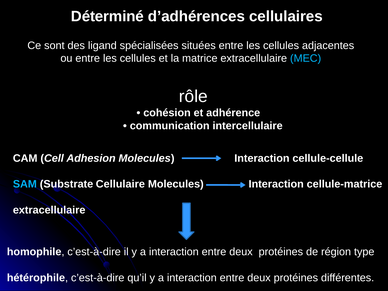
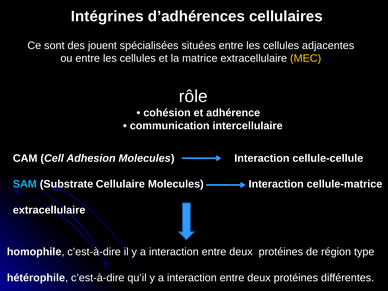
Déterminé: Déterminé -> Intégrines
ligand: ligand -> jouent
MEC colour: light blue -> yellow
